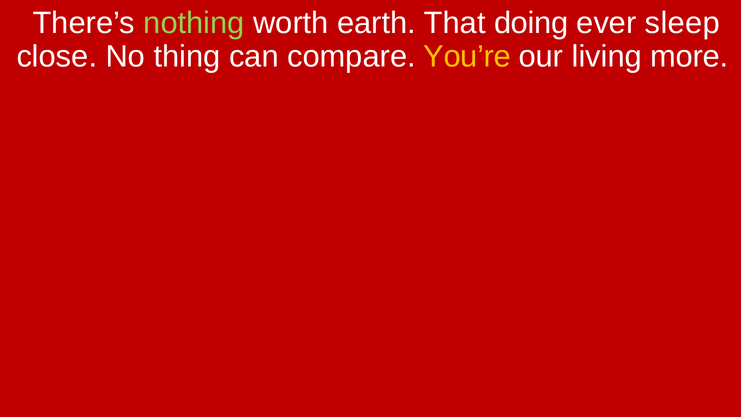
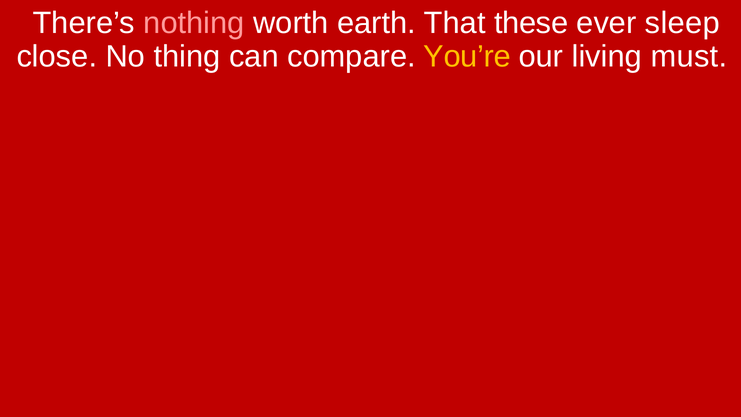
nothing colour: light green -> pink
doing: doing -> these
more: more -> must
